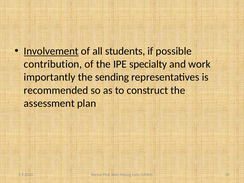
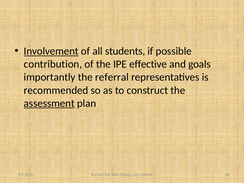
specialty: specialty -> effective
work: work -> goals
sending: sending -> referral
assessment underline: none -> present
